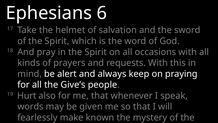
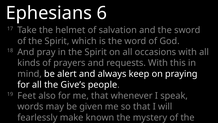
Hurt: Hurt -> Feet
